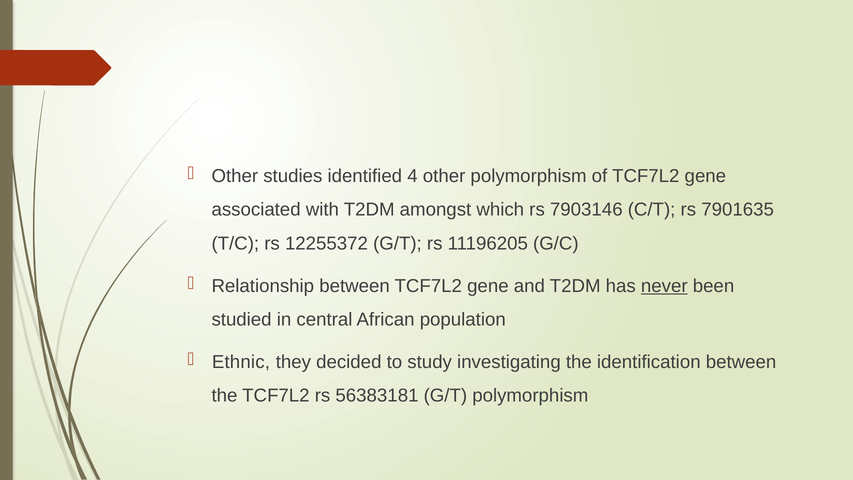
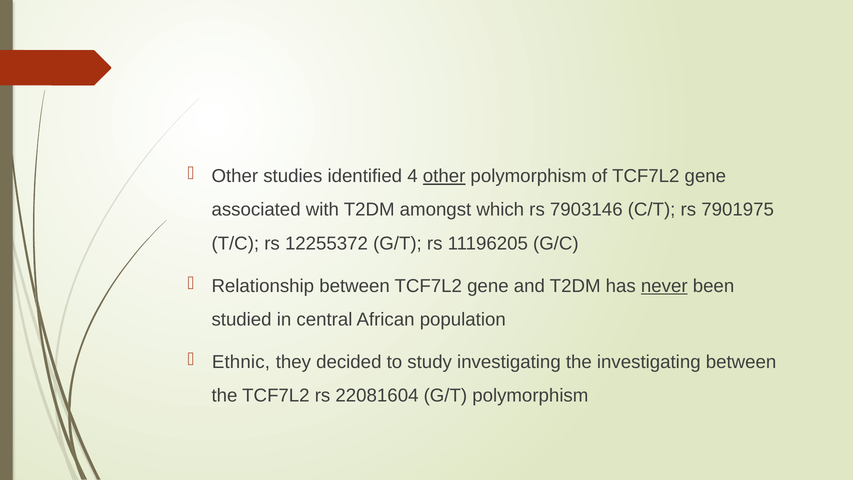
other at (444, 176) underline: none -> present
7901635: 7901635 -> 7901975
the identification: identification -> investigating
56383181: 56383181 -> 22081604
